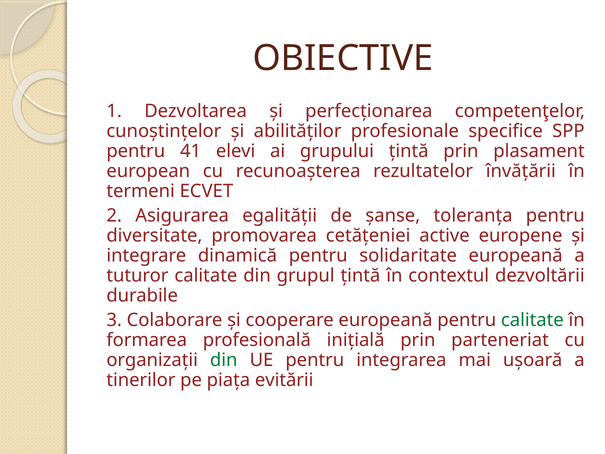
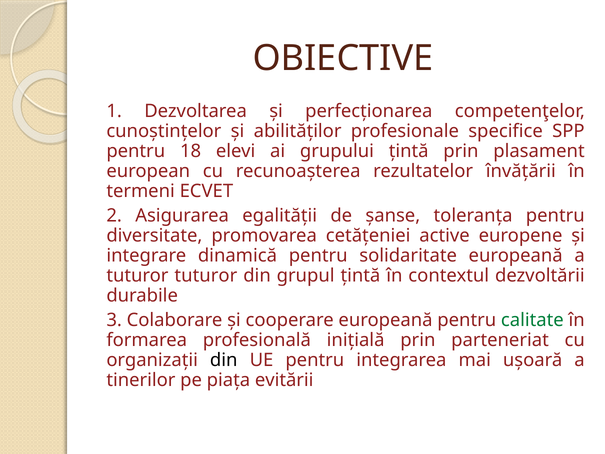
41: 41 -> 18
tuturor calitate: calitate -> tuturor
din at (224, 360) colour: green -> black
